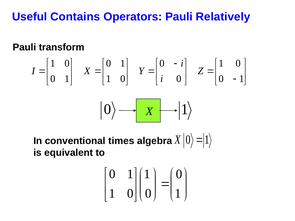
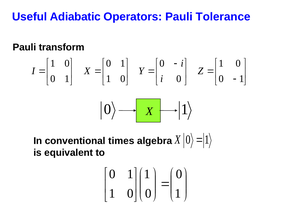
Contains: Contains -> Adiabatic
Relatively: Relatively -> Tolerance
